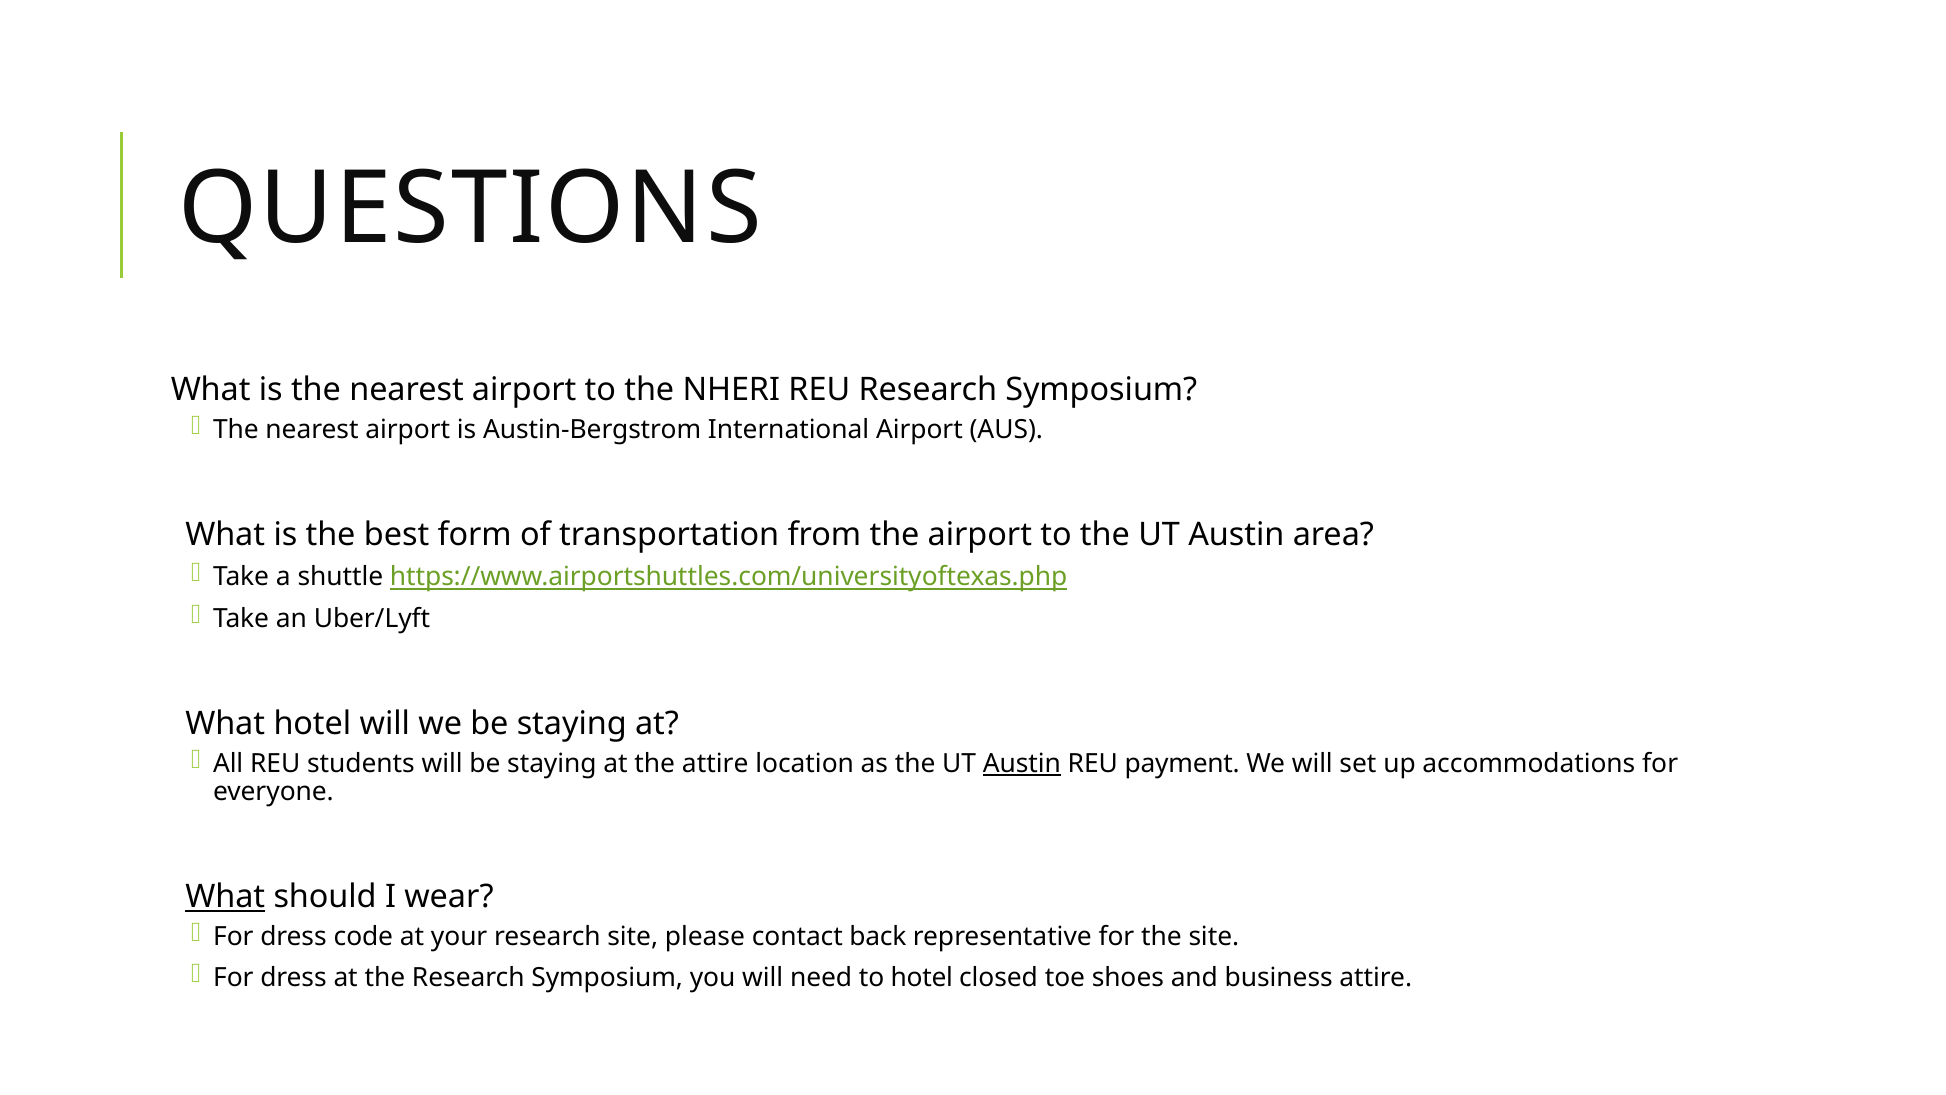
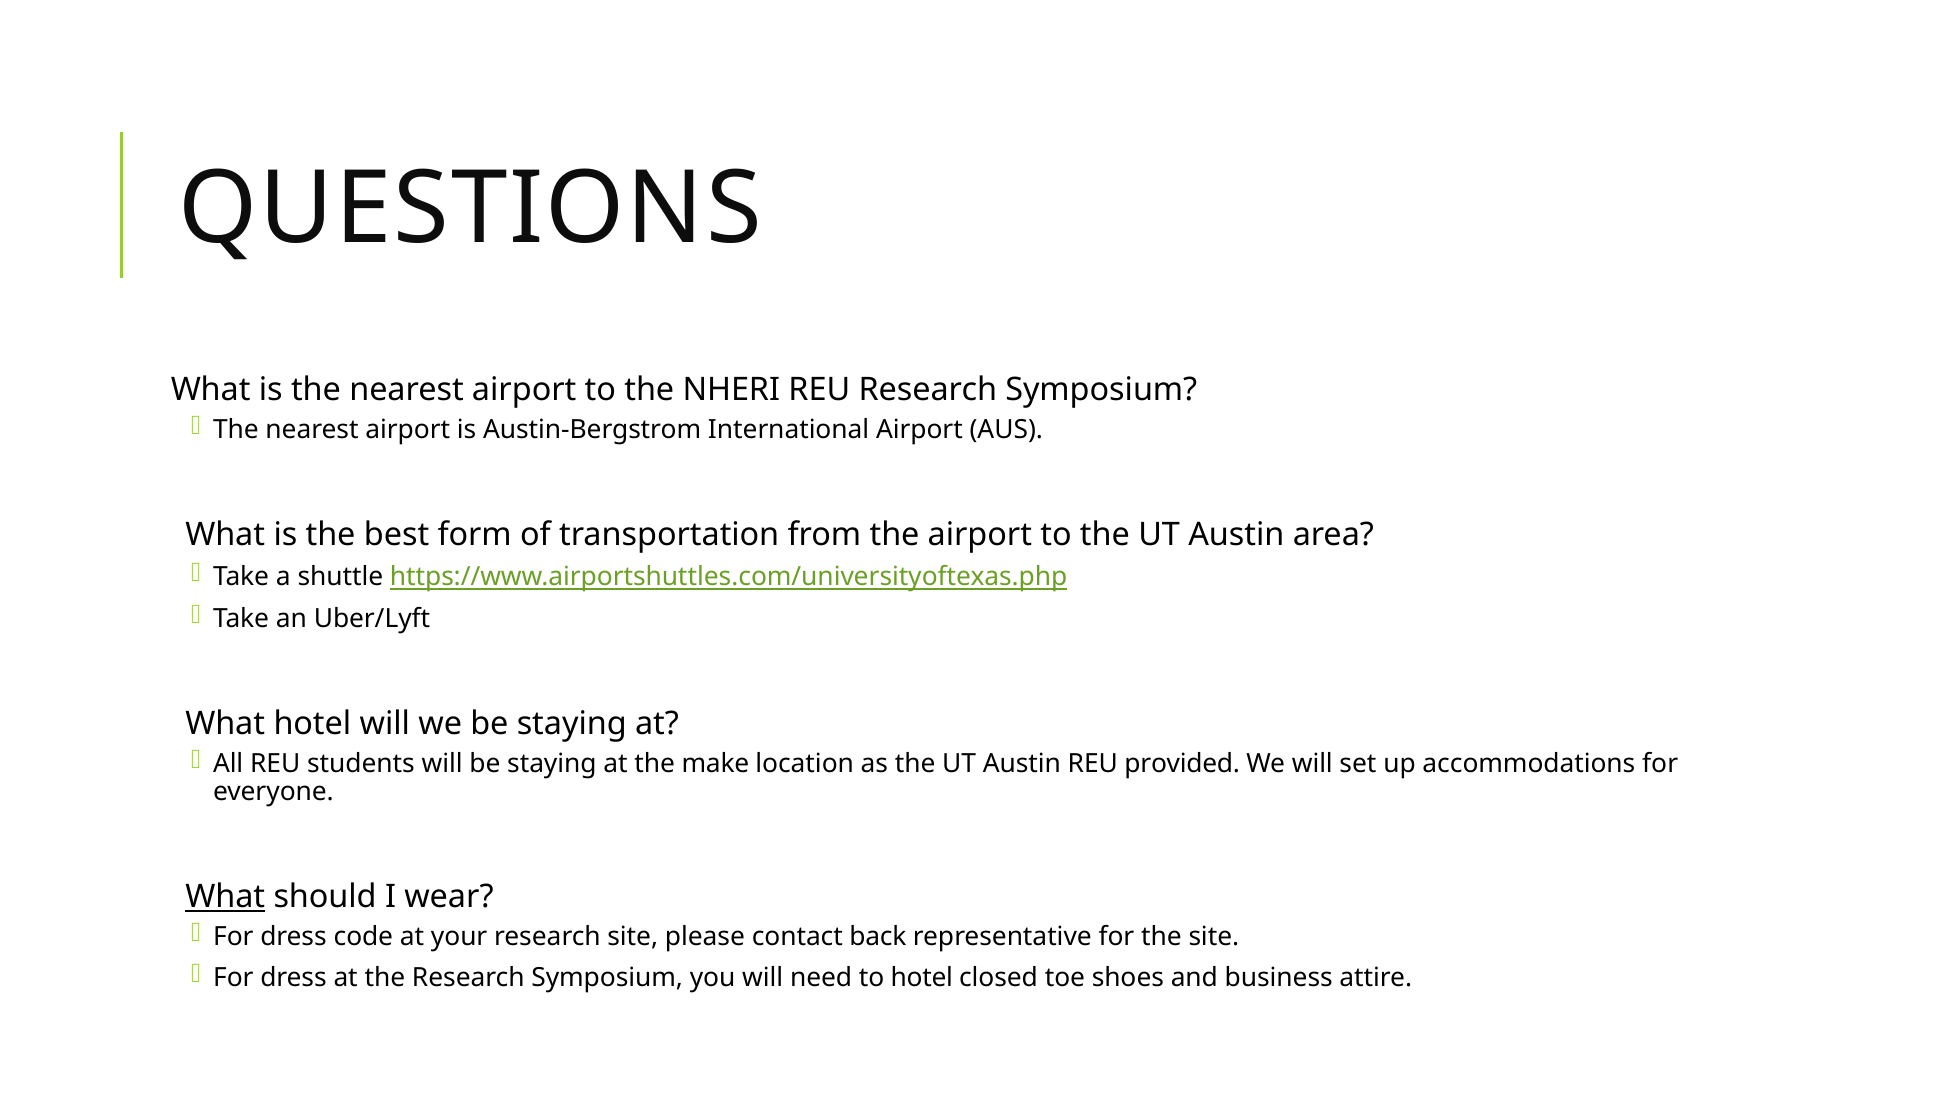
the attire: attire -> make
Austin at (1022, 763) underline: present -> none
payment: payment -> provided
